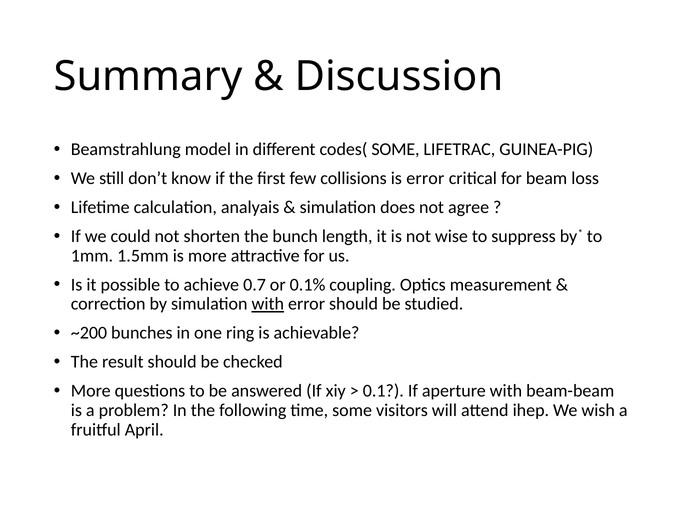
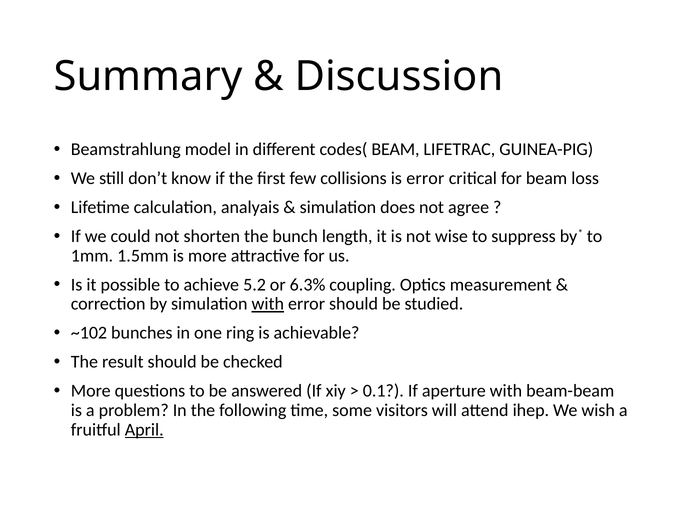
codes( SOME: SOME -> BEAM
0.7: 0.7 -> 5.2
0.1%: 0.1% -> 6.3%
~200: ~200 -> ~102
April underline: none -> present
